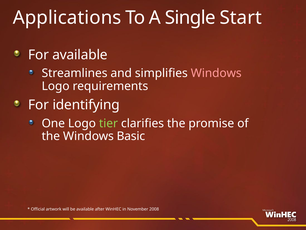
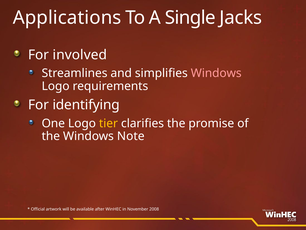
Start: Start -> Jacks
For available: available -> involved
tier colour: light green -> yellow
Basic: Basic -> Note
